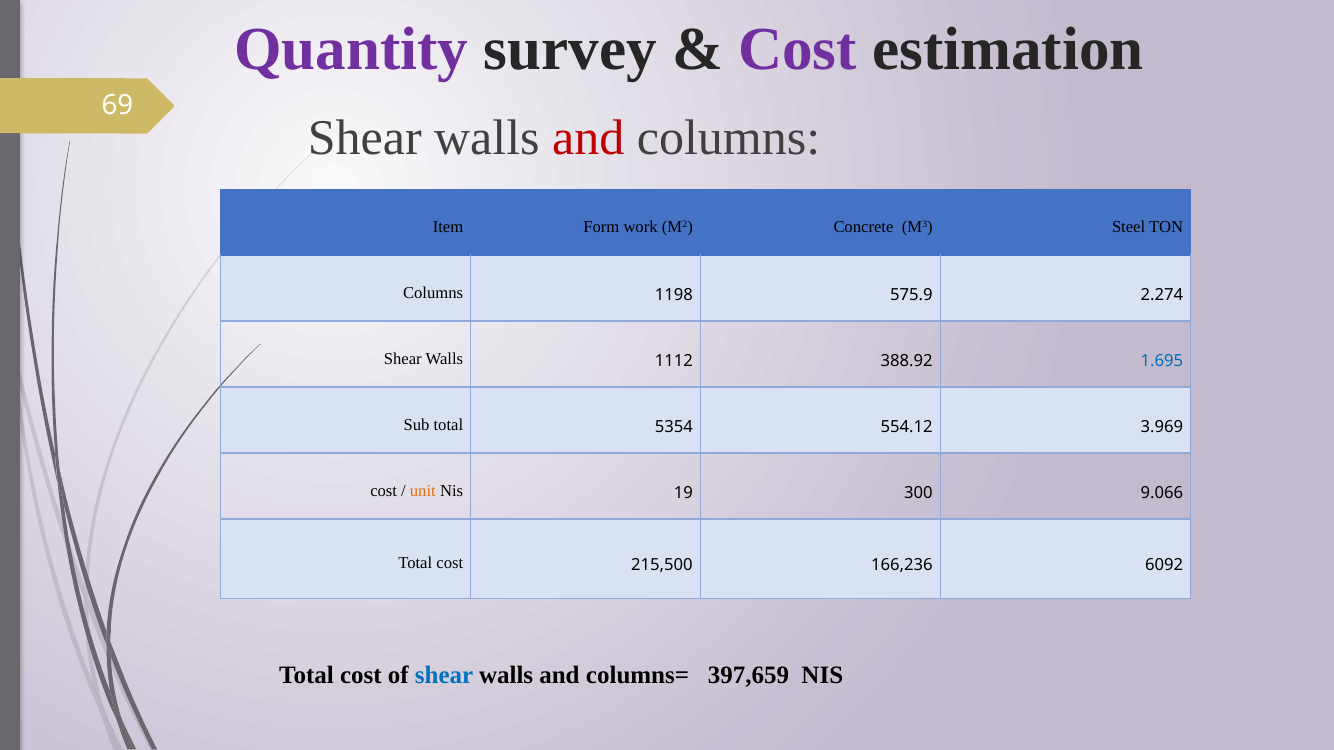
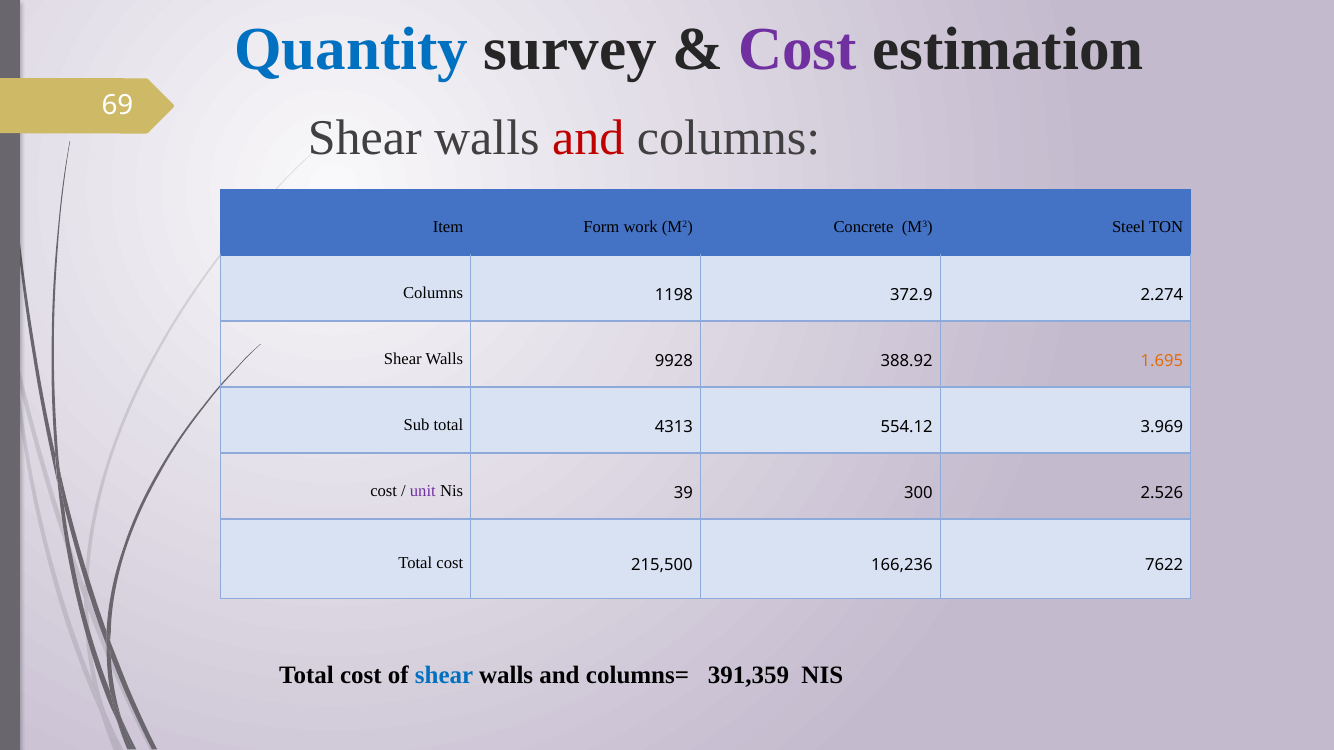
Quantity colour: purple -> blue
575.9: 575.9 -> 372.9
1112: 1112 -> 9928
1.695 colour: blue -> orange
5354: 5354 -> 4313
unit colour: orange -> purple
19: 19 -> 39
9.066: 9.066 -> 2.526
6092: 6092 -> 7622
397,659: 397,659 -> 391,359
